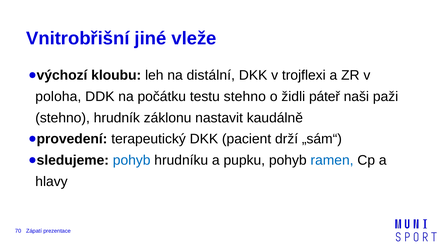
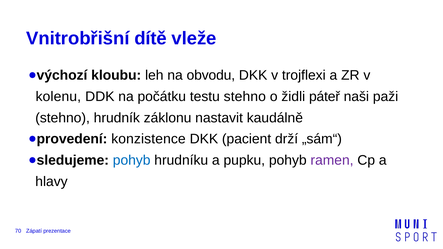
jiné: jiné -> dítě
distální: distální -> obvodu
poloha: poloha -> kolenu
terapeutický: terapeutický -> konzistence
ramen colour: blue -> purple
